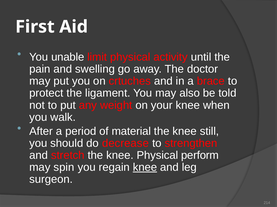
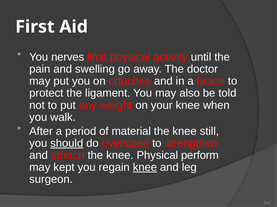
unable: unable -> nerves
should underline: none -> present
decrease: decrease -> oversized
spin: spin -> kept
